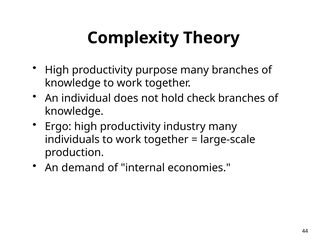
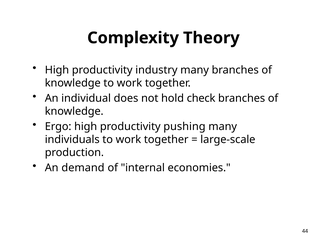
purpose: purpose -> industry
industry: industry -> pushing
